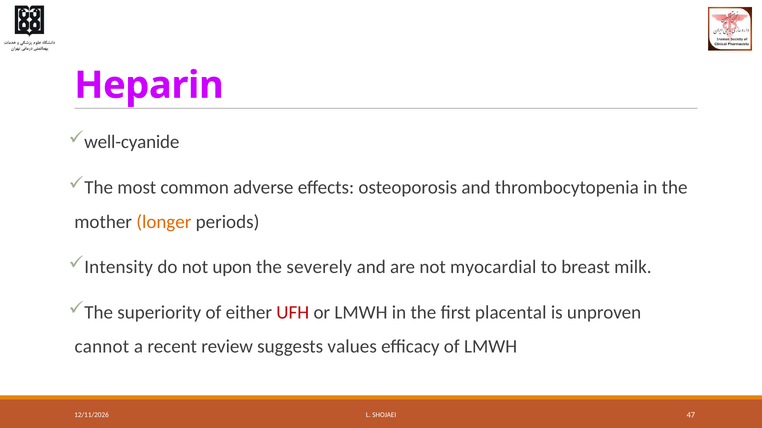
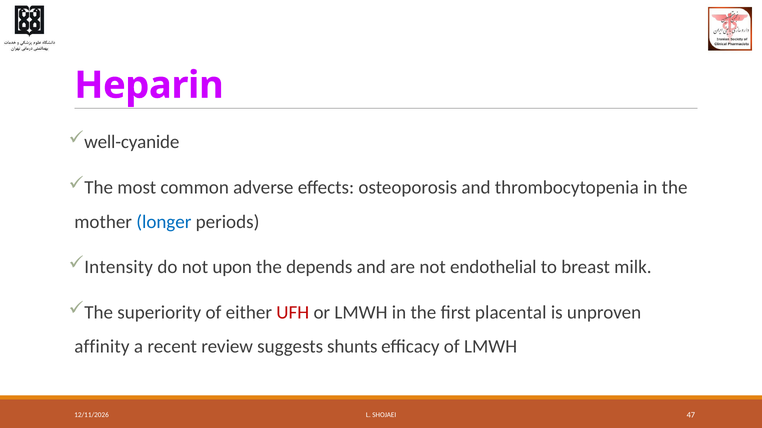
longer colour: orange -> blue
severely: severely -> depends
myocardial: myocardial -> endothelial
cannot: cannot -> affinity
values: values -> shunts
